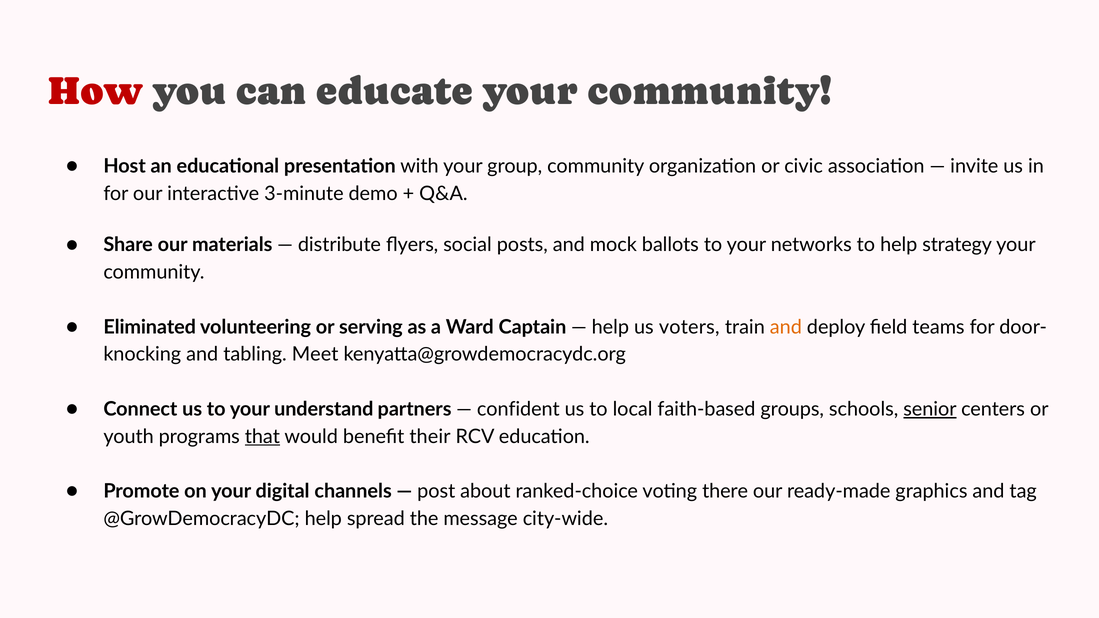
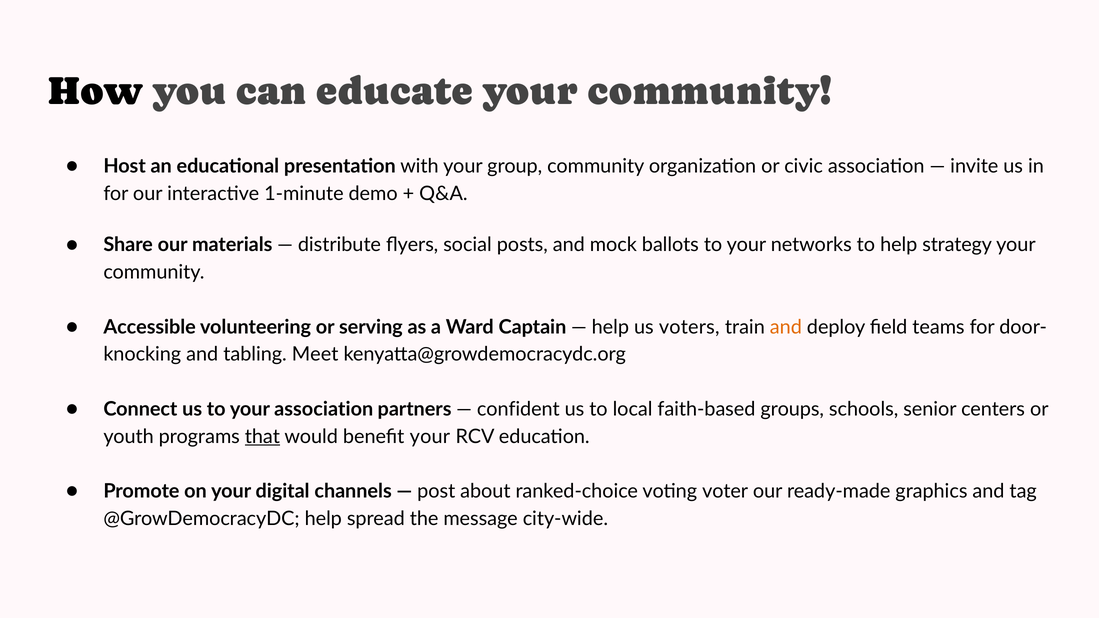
How colour: red -> black
3-minute: 3-minute -> 1-minute
Eliminated: Eliminated -> Accessible
your understand: understand -> association
senior underline: present -> none
benefit their: their -> your
there: there -> voter
